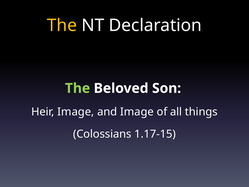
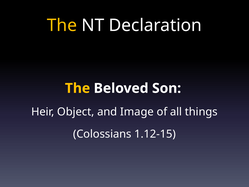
The at (78, 88) colour: light green -> yellow
Heir Image: Image -> Object
1.17-15: 1.17-15 -> 1.12-15
